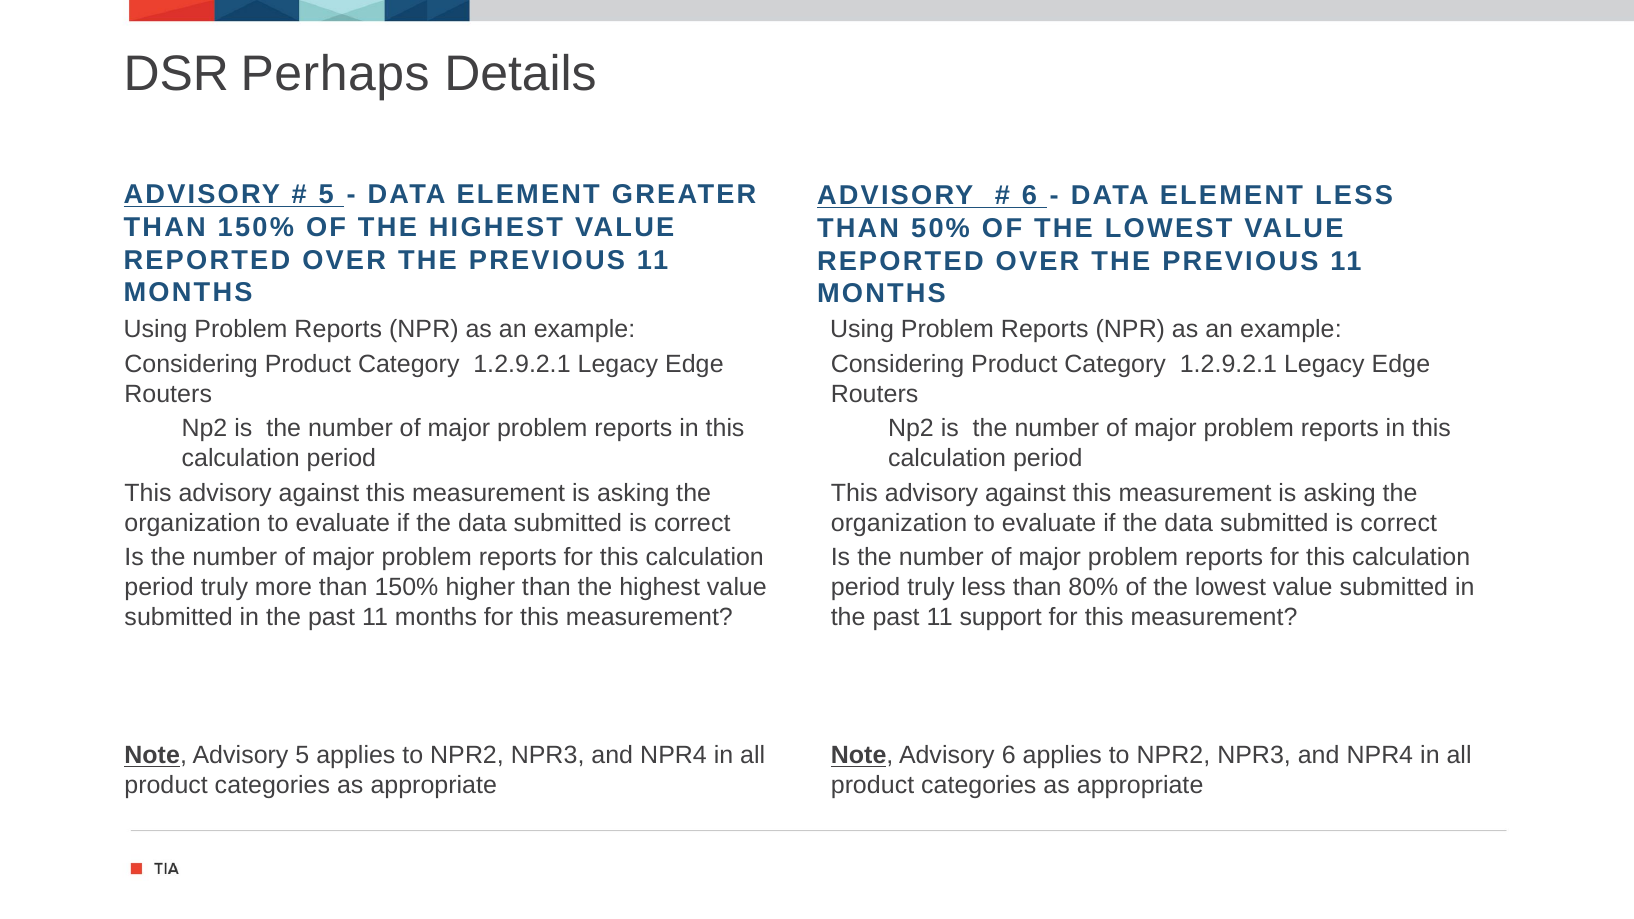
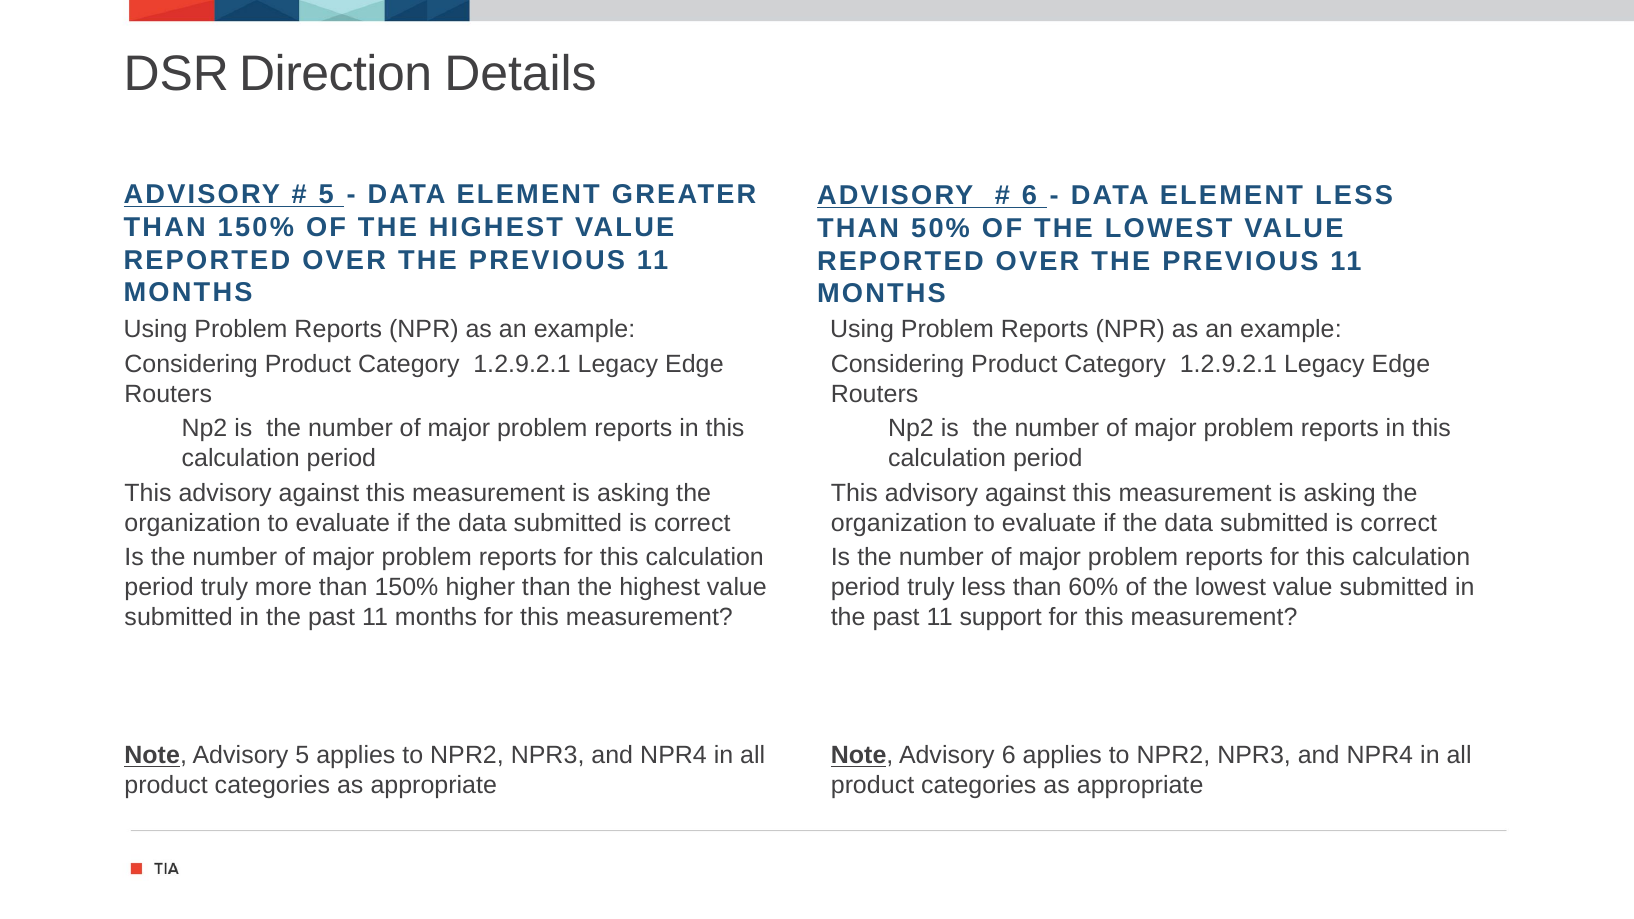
Perhaps: Perhaps -> Direction
80%: 80% -> 60%
